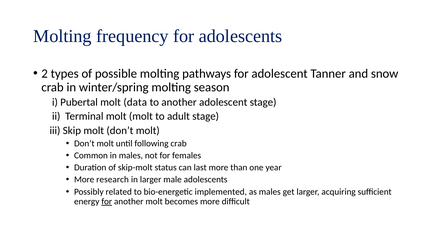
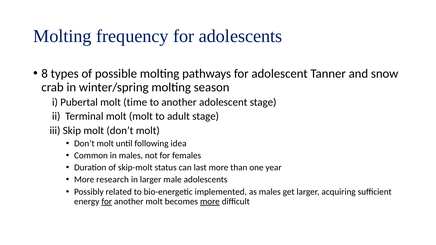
2: 2 -> 8
data: data -> time
following crab: crab -> idea
more at (210, 202) underline: none -> present
